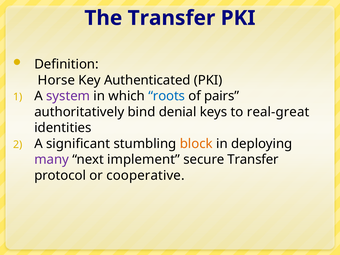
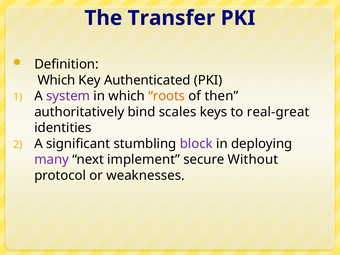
Horse at (56, 80): Horse -> Which
roots colour: blue -> orange
pairs: pairs -> then
denial: denial -> scales
block colour: orange -> purple
secure Transfer: Transfer -> Without
cooperative: cooperative -> weaknesses
